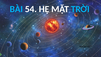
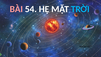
BÀI colour: light blue -> pink
